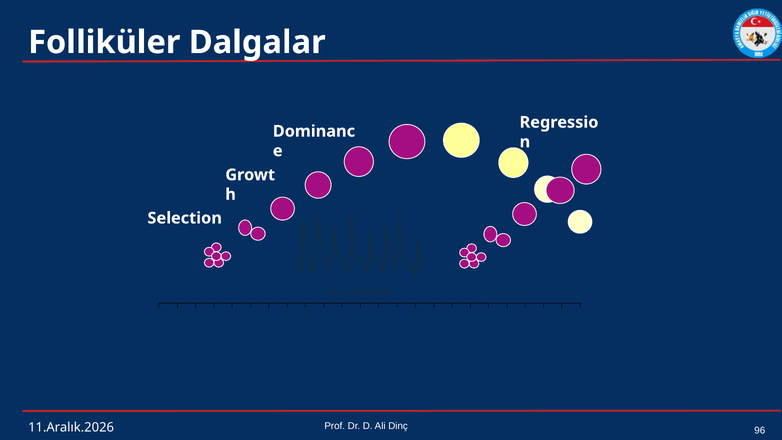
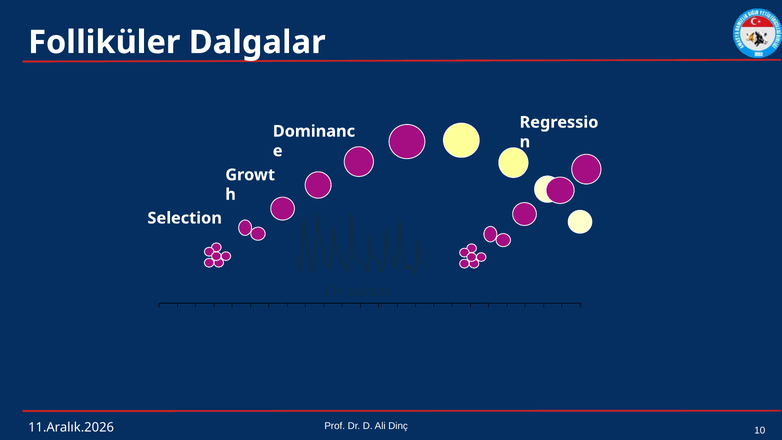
96: 96 -> 10
